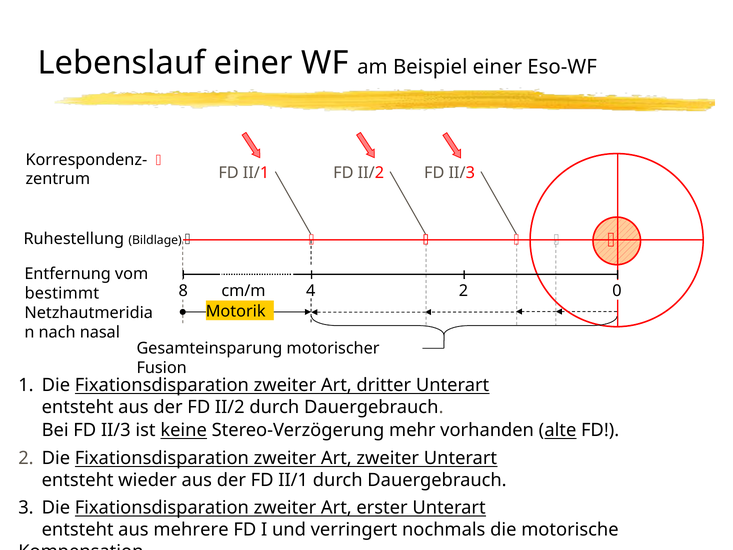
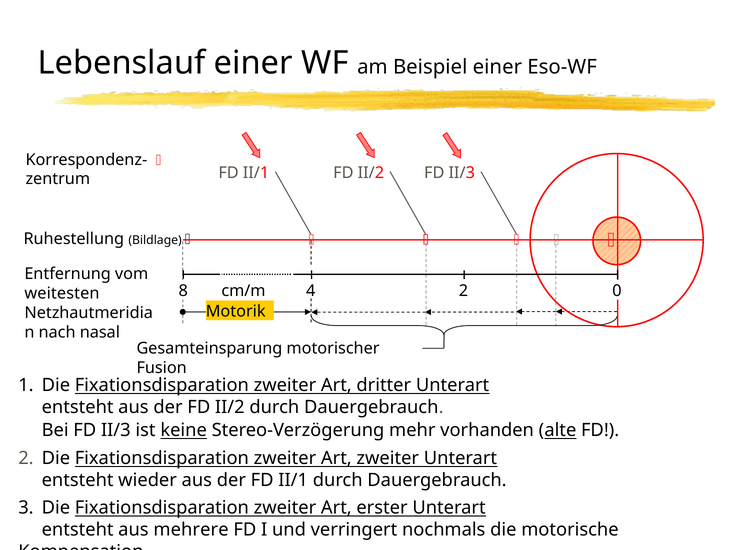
bestimmt: bestimmt -> weitesten
